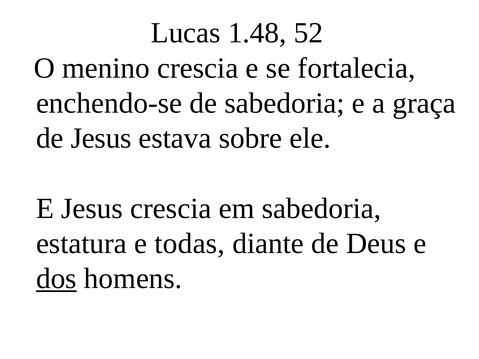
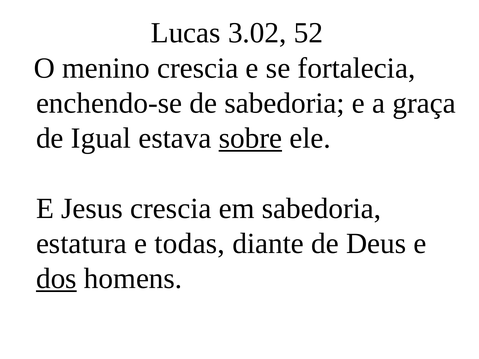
1.48: 1.48 -> 3.02
de Jesus: Jesus -> Igual
sobre underline: none -> present
